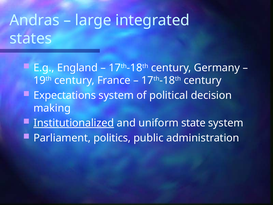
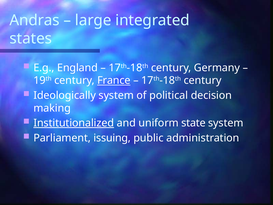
France underline: none -> present
Expectations: Expectations -> Ideologically
politics: politics -> issuing
